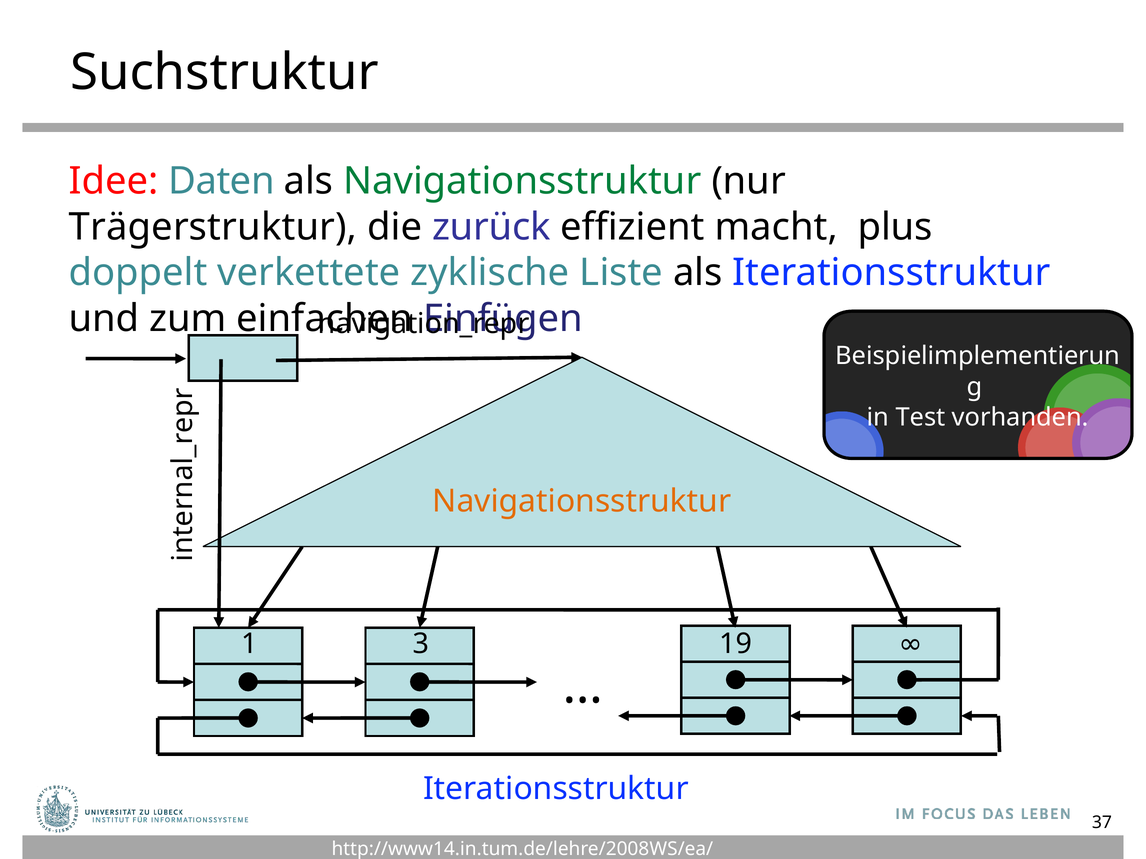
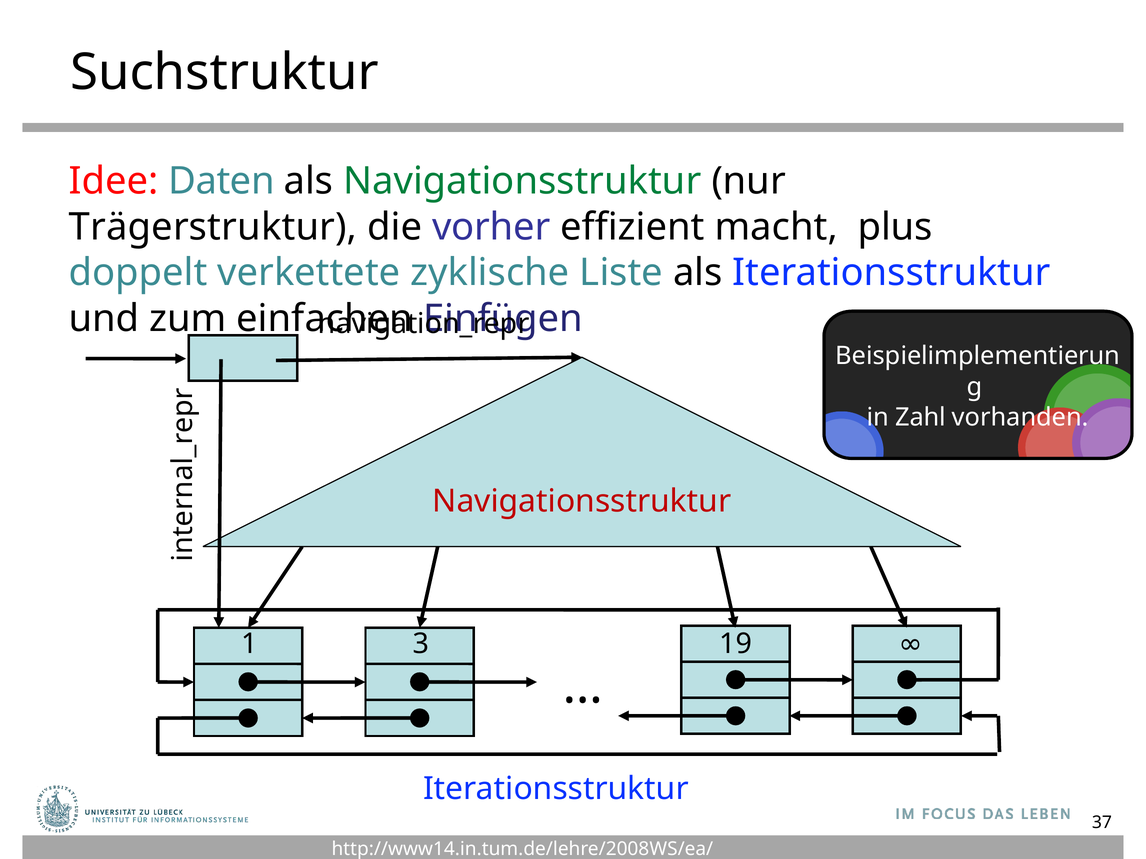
zurück: zurück -> vorher
Test: Test -> Zahl
Navigationsstruktur at (582, 502) colour: orange -> red
